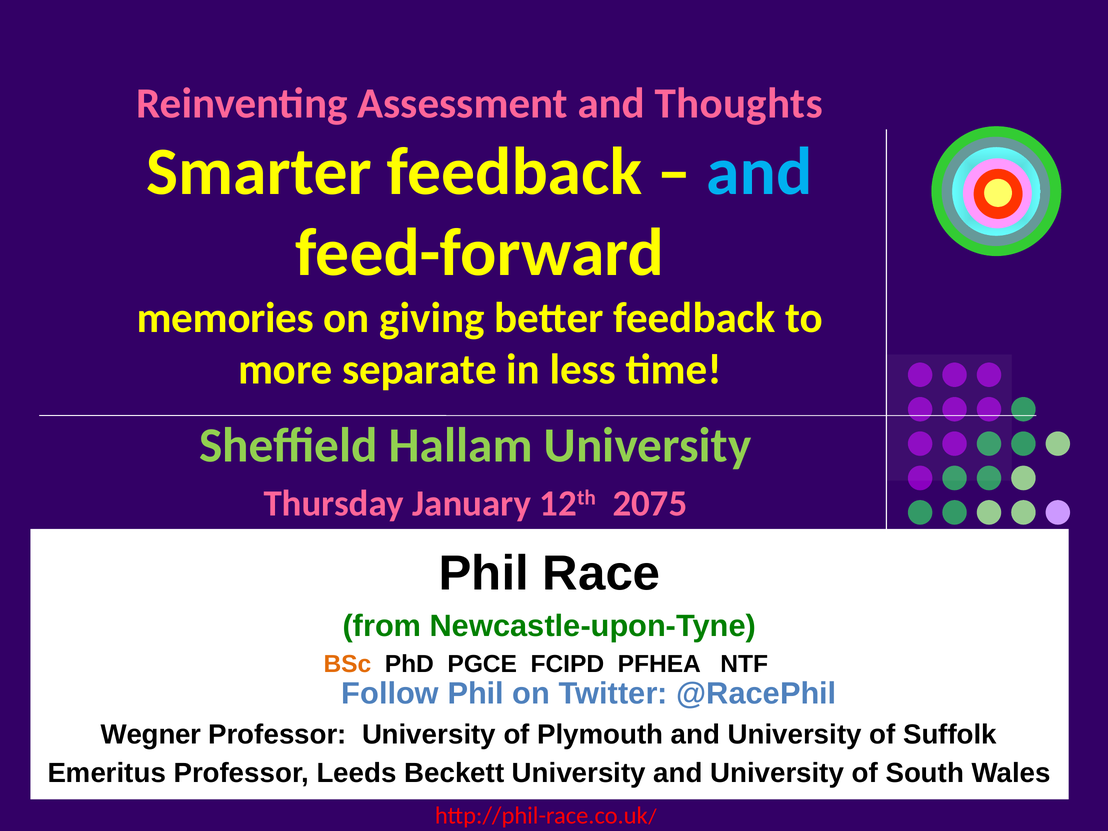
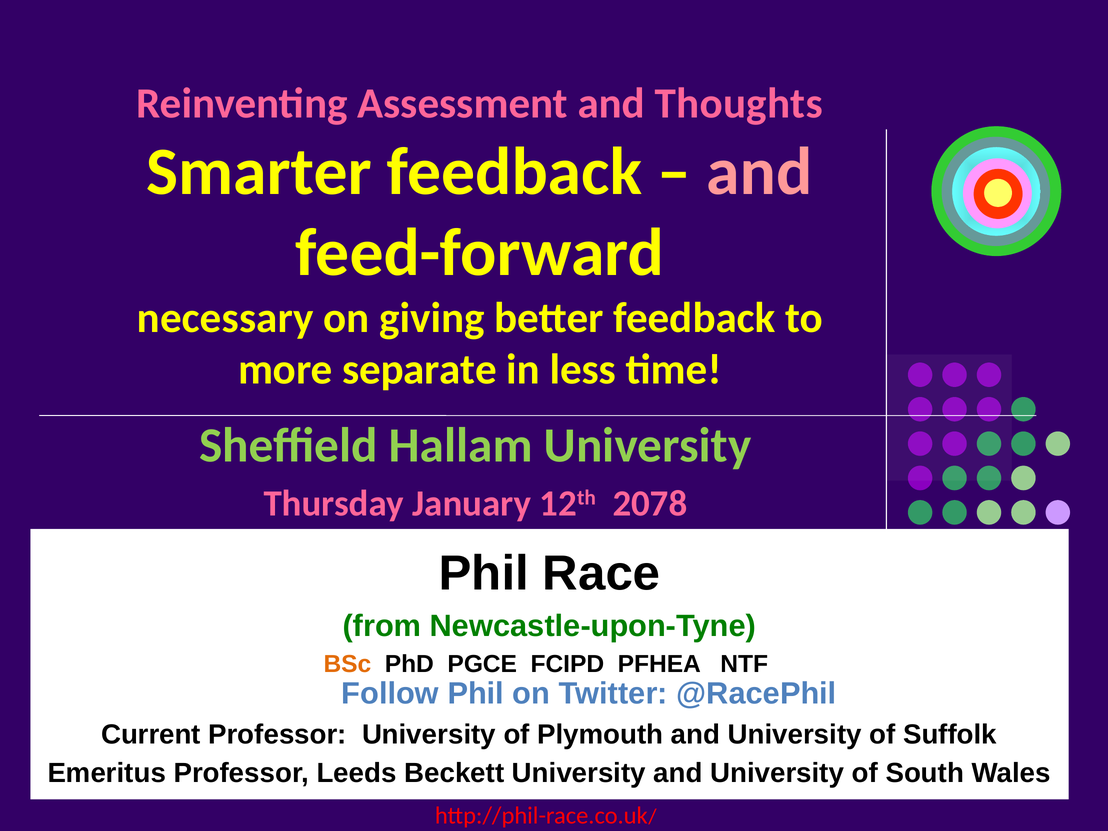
and at (759, 172) colour: light blue -> pink
memories: memories -> necessary
2075: 2075 -> 2078
Wegner: Wegner -> Current
